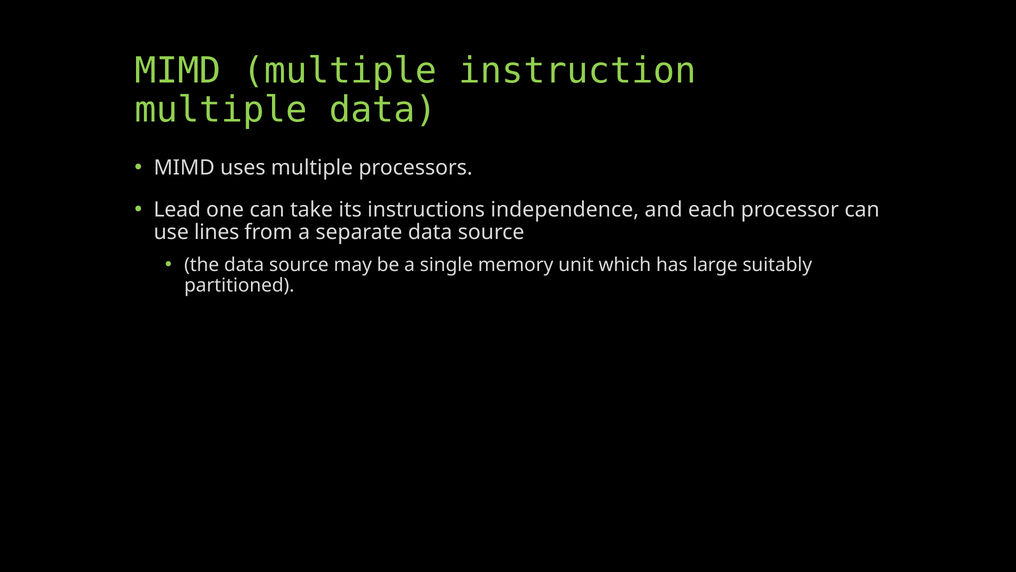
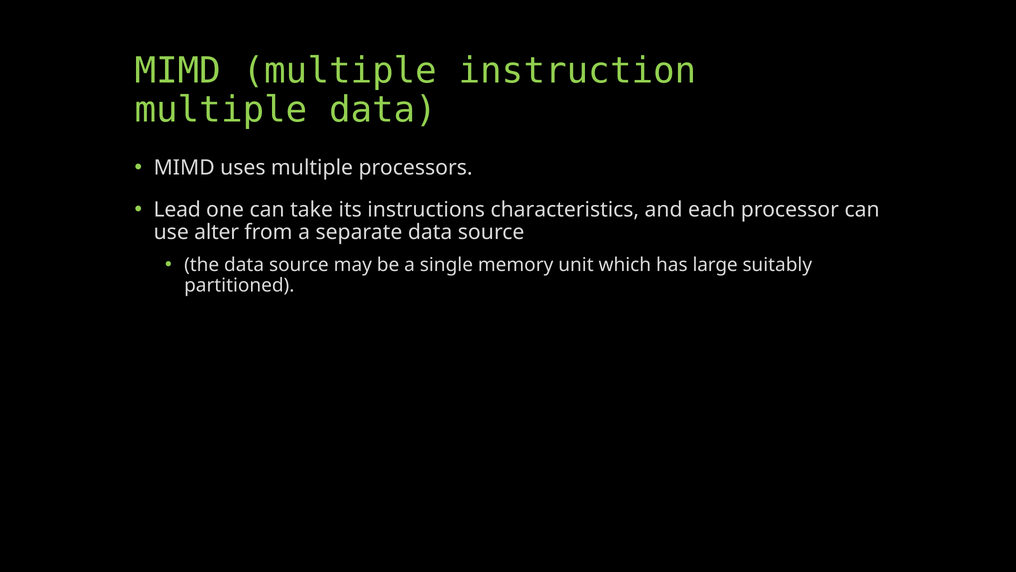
independence: independence -> characteristics
lines: lines -> alter
